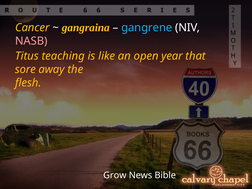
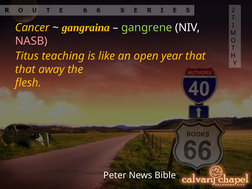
gangrene colour: light blue -> light green
sore at (25, 69): sore -> that
Grow: Grow -> Peter
